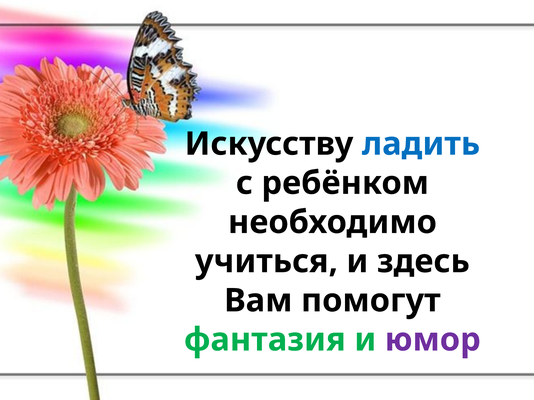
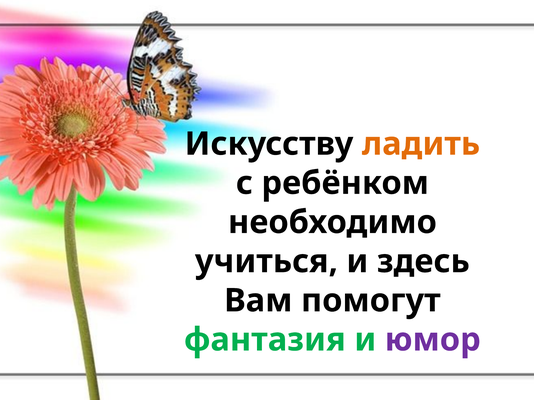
ладить colour: blue -> orange
